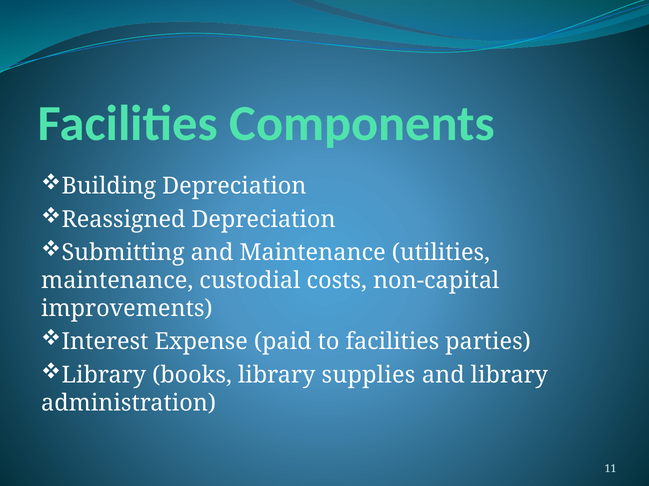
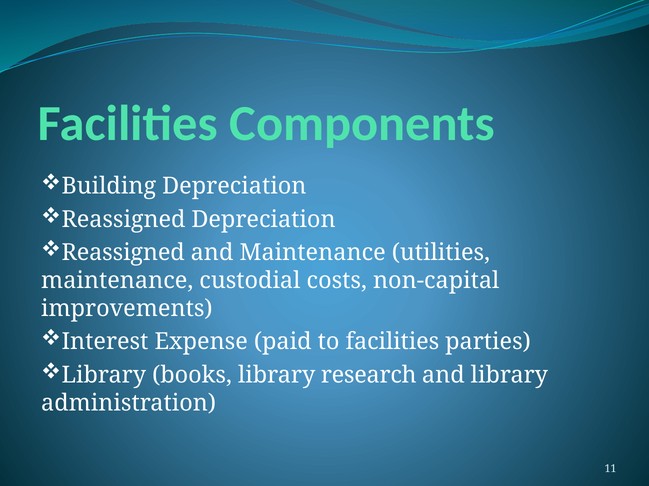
Submitting at (123, 253): Submitting -> Reassigned
supplies: supplies -> research
